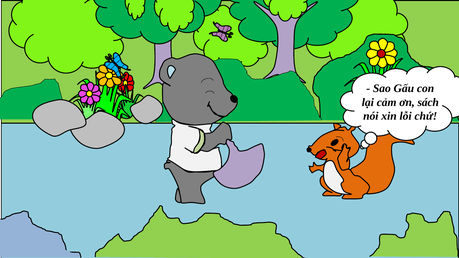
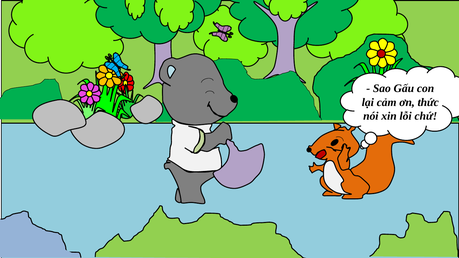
sách: sách -> thức
